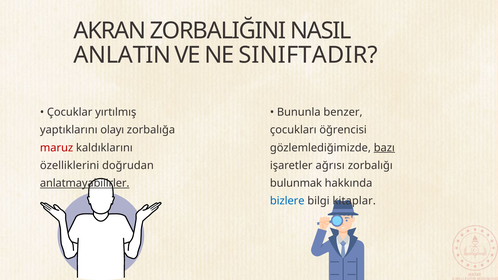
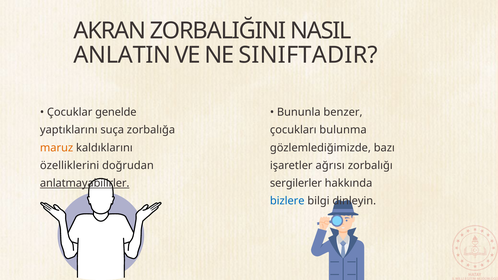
yırtılmış: yırtılmış -> genelde
olayı: olayı -> suça
öğrencisi: öğrencisi -> bulunma
maruz colour: red -> orange
bazı underline: present -> none
bulunmak: bulunmak -> sergilerler
kitaplar: kitaplar -> dinleyin
